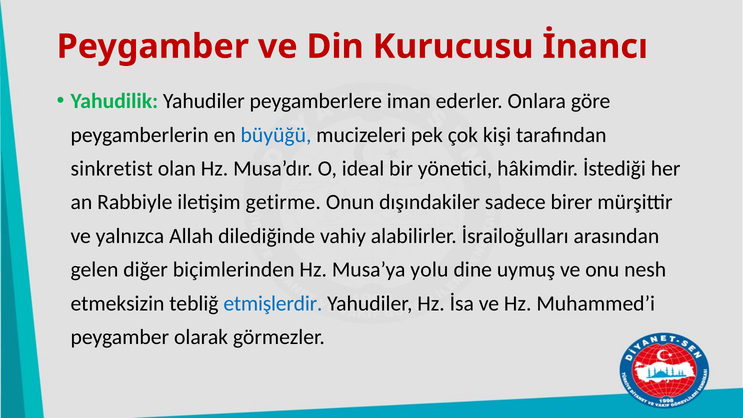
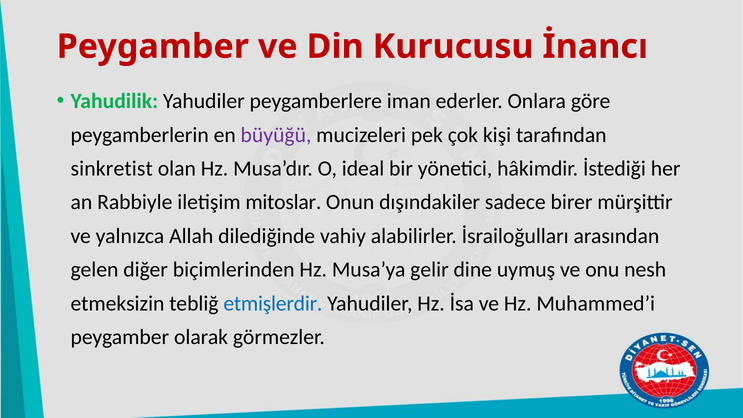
büyüğü colour: blue -> purple
getirme: getirme -> mitoslar
yolu: yolu -> gelir
